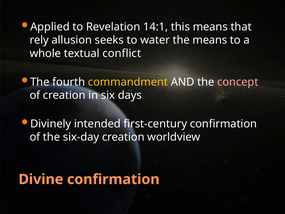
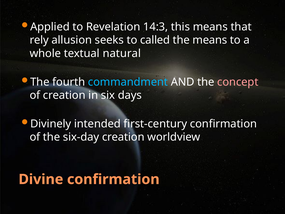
14:1: 14:1 -> 14:3
water: water -> called
conflict: conflict -> natural
commandment colour: yellow -> light blue
